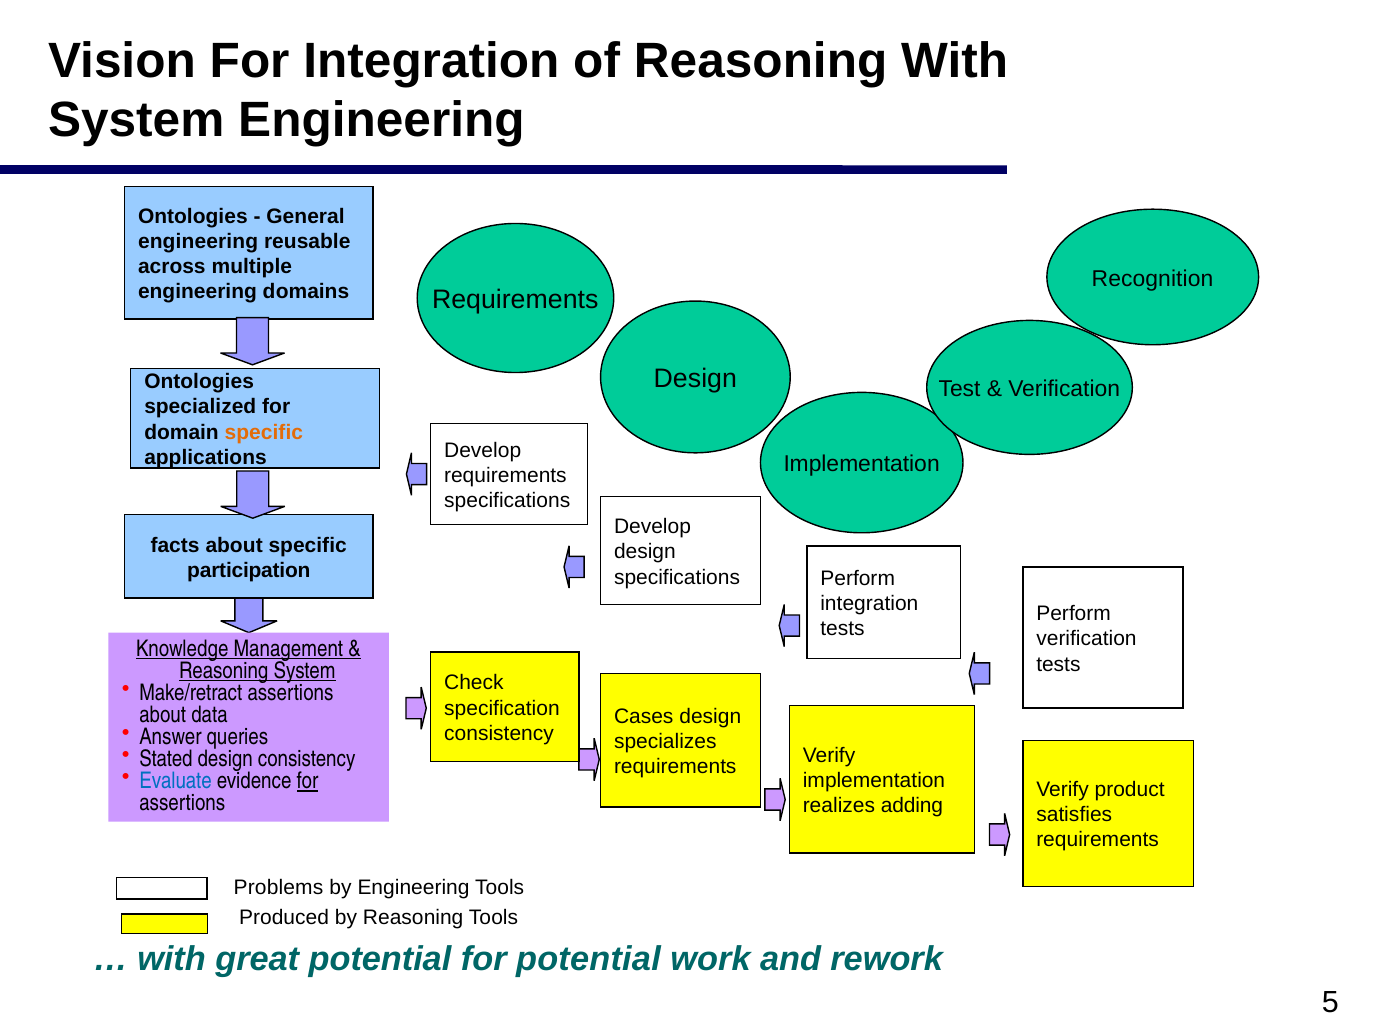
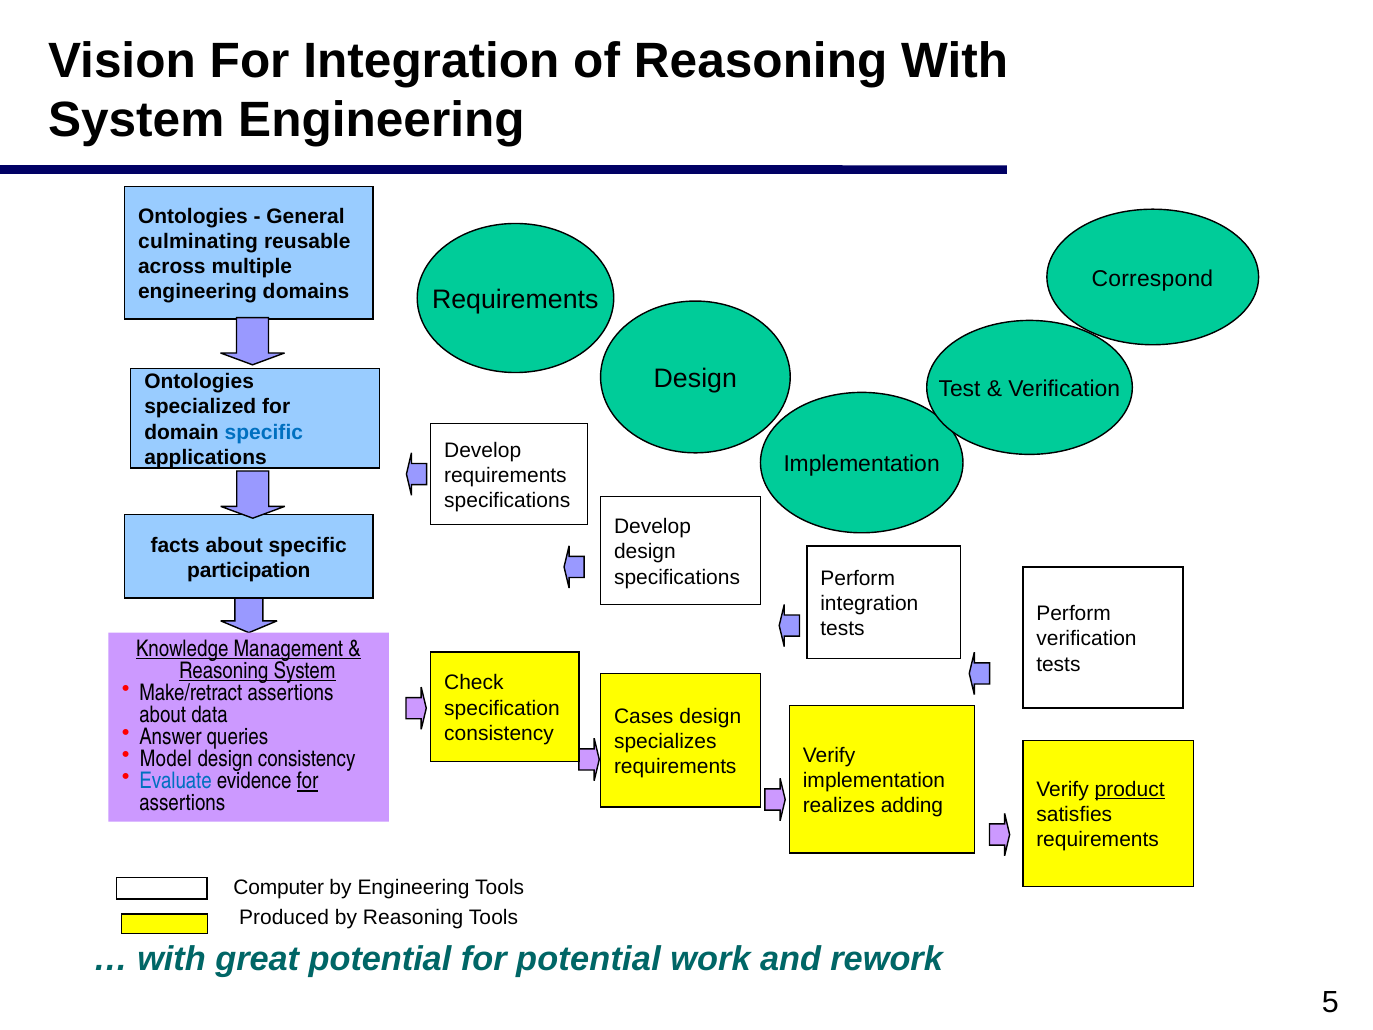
engineering at (198, 241): engineering -> culminating
Recognition: Recognition -> Correspond
specific at (264, 432) colour: orange -> blue
Stated: Stated -> Model
product underline: none -> present
Problems: Problems -> Computer
